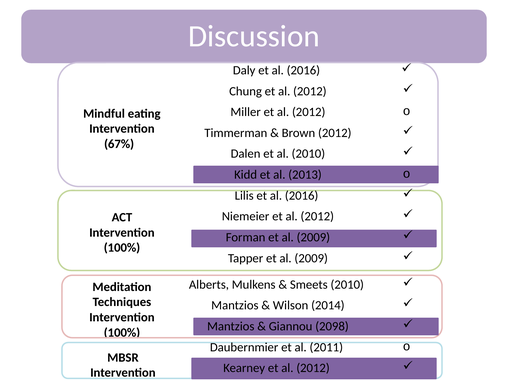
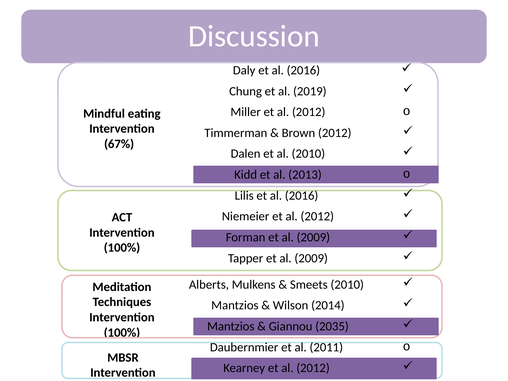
Chung et al 2012: 2012 -> 2019
2098: 2098 -> 2035
